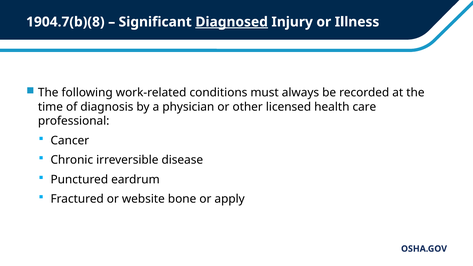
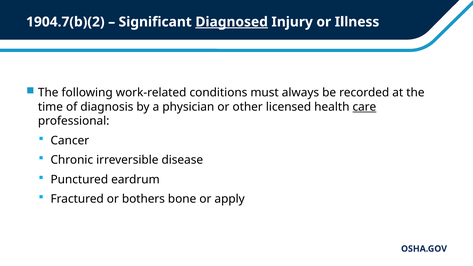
1904.7(b)(8: 1904.7(b)(8 -> 1904.7(b)(2
care underline: none -> present
website: website -> bothers
